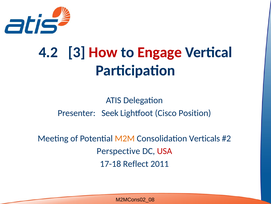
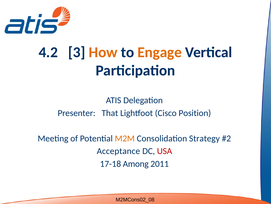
How colour: red -> orange
Engage colour: red -> orange
Seek: Seek -> That
Verticals: Verticals -> Strategy
Perspective: Perspective -> Acceptance
Reflect: Reflect -> Among
